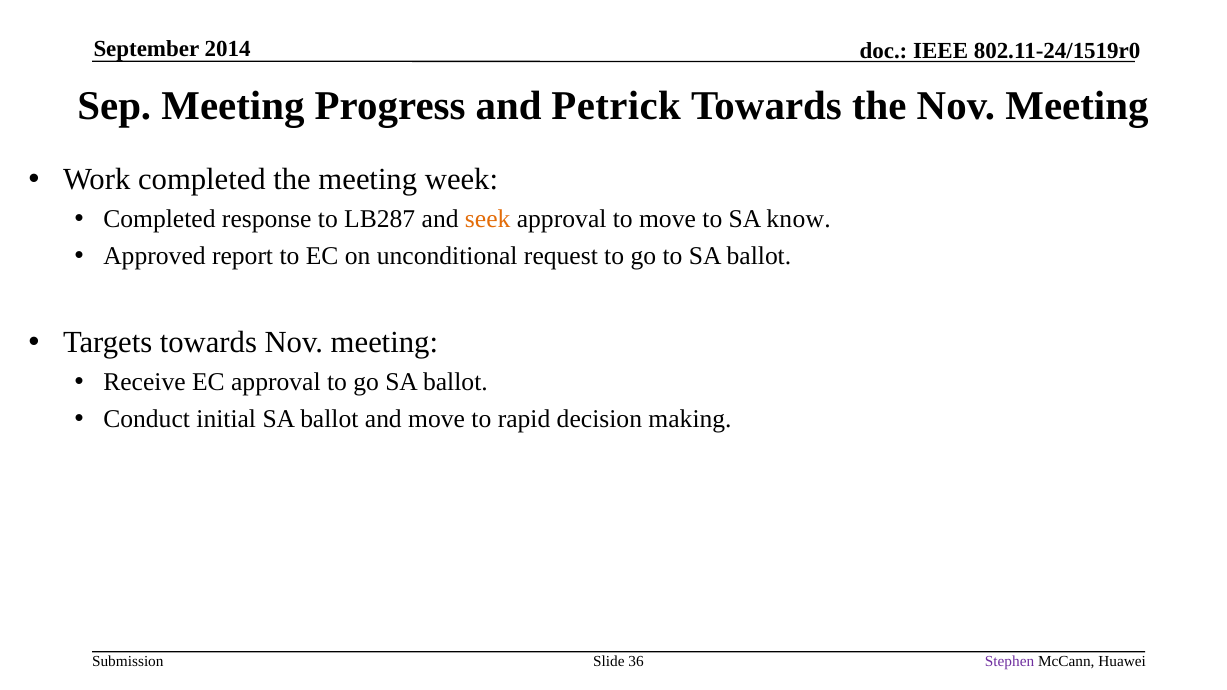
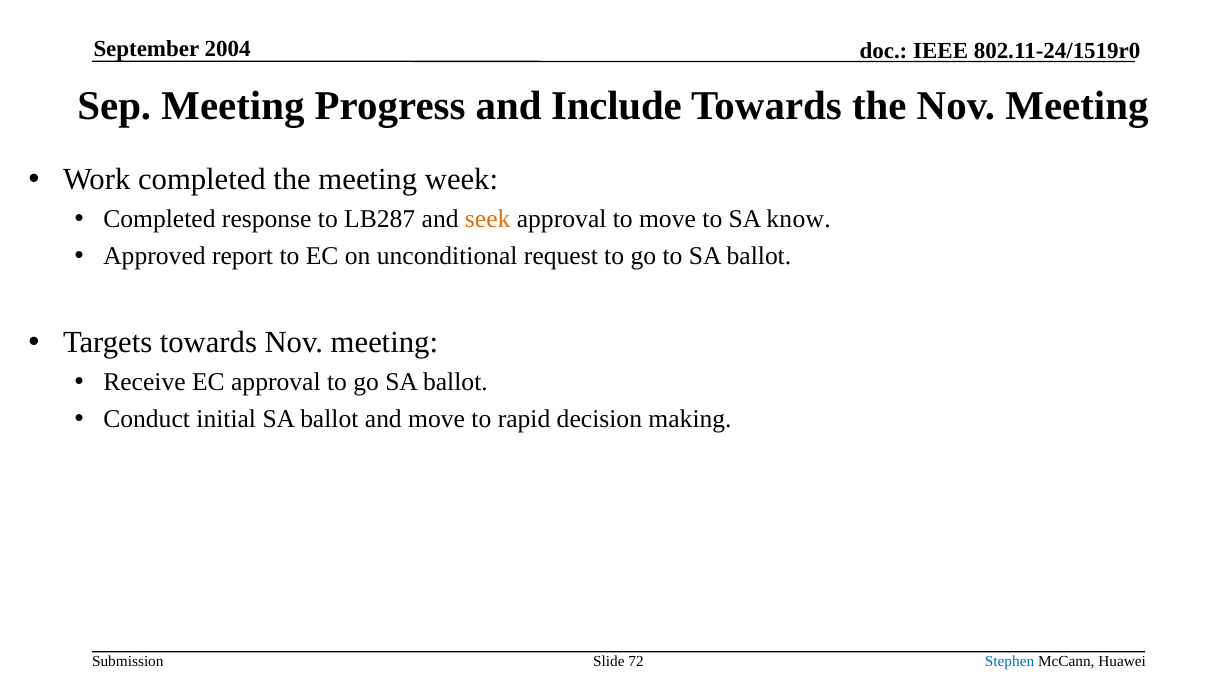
2014: 2014 -> 2004
Petrick: Petrick -> Include
36: 36 -> 72
Stephen colour: purple -> blue
